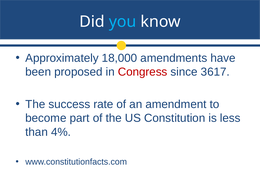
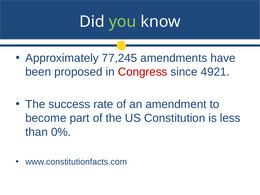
you colour: light blue -> light green
18,000: 18,000 -> 77,245
3617: 3617 -> 4921
4%: 4% -> 0%
